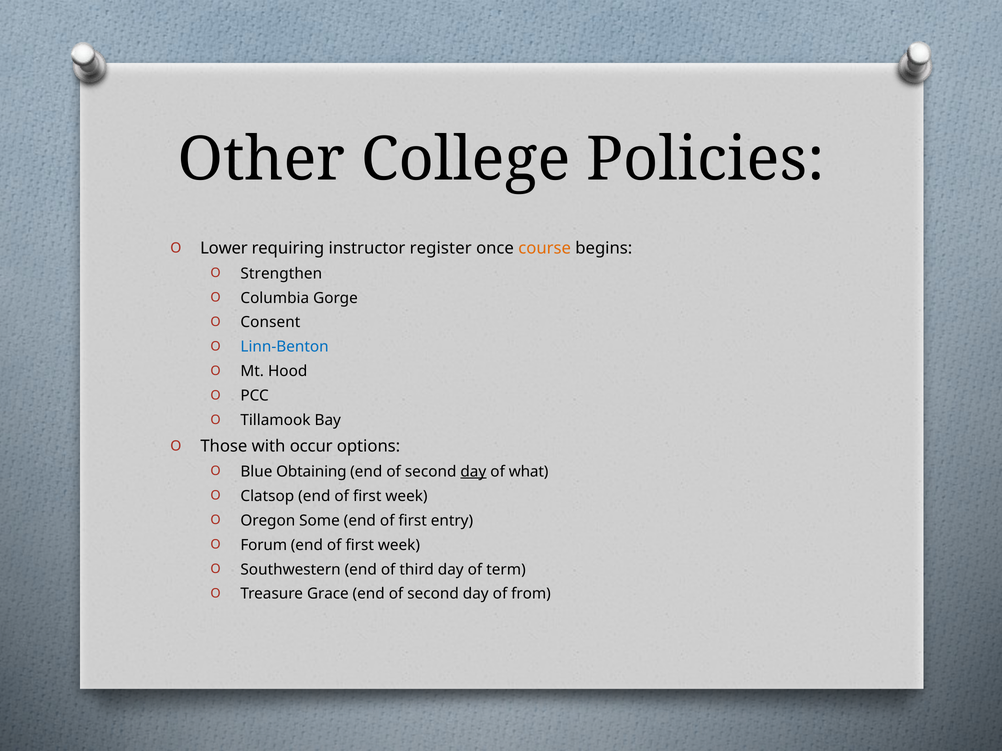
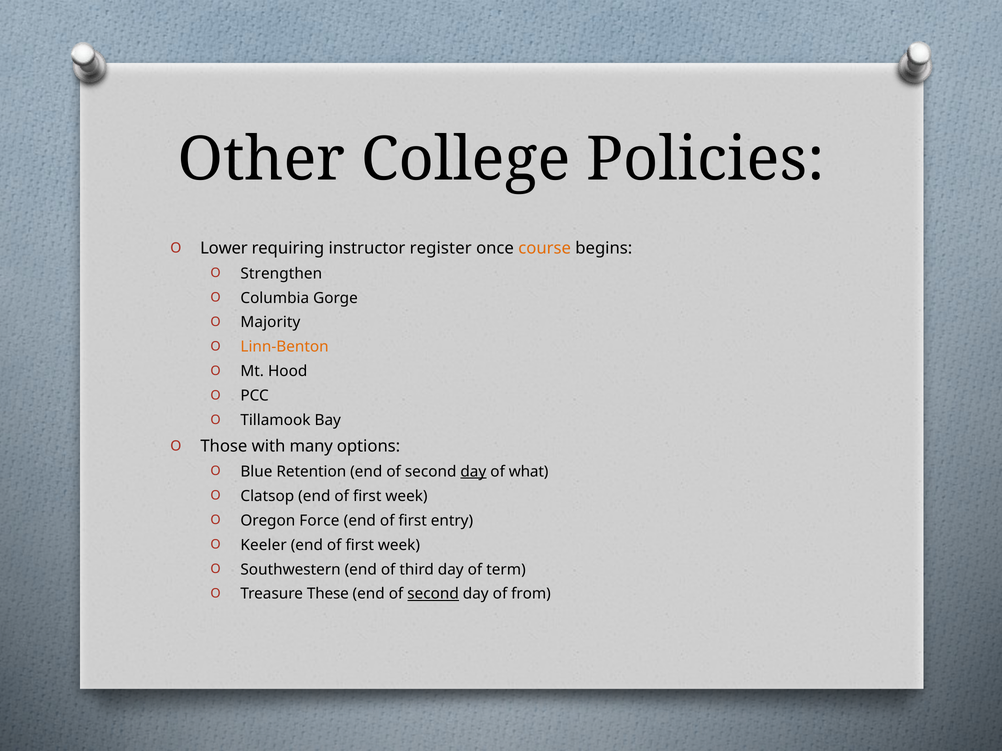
Consent: Consent -> Majority
Linn-Benton colour: blue -> orange
occur: occur -> many
Obtaining: Obtaining -> Retention
Some: Some -> Force
Forum: Forum -> Keeler
Grace: Grace -> These
second at (433, 594) underline: none -> present
